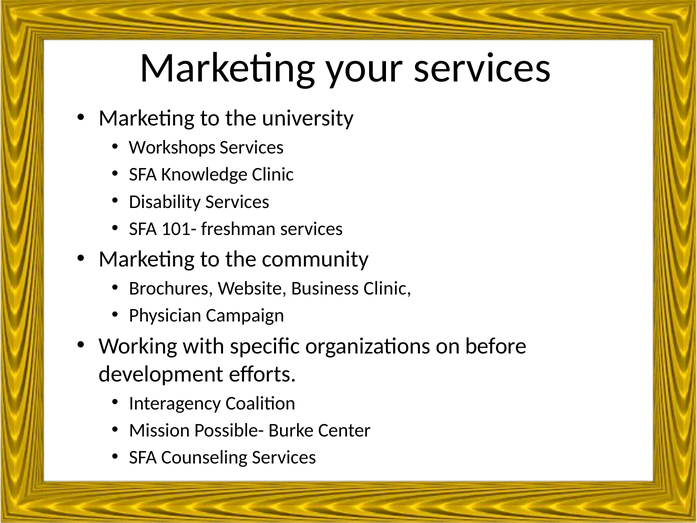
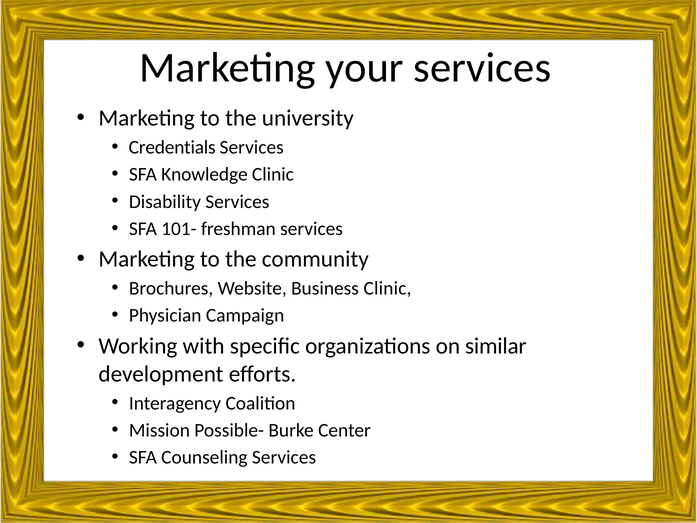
Workshops: Workshops -> Credentials
before: before -> similar
